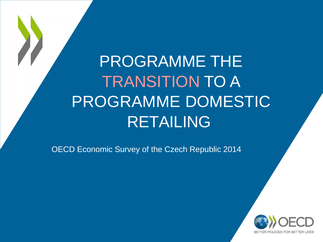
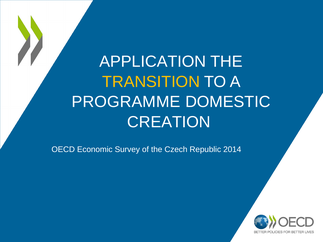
PROGRAMME at (153, 62): PROGRAMME -> APPLICATION
TRANSITION colour: pink -> yellow
RETAILING: RETAILING -> CREATION
